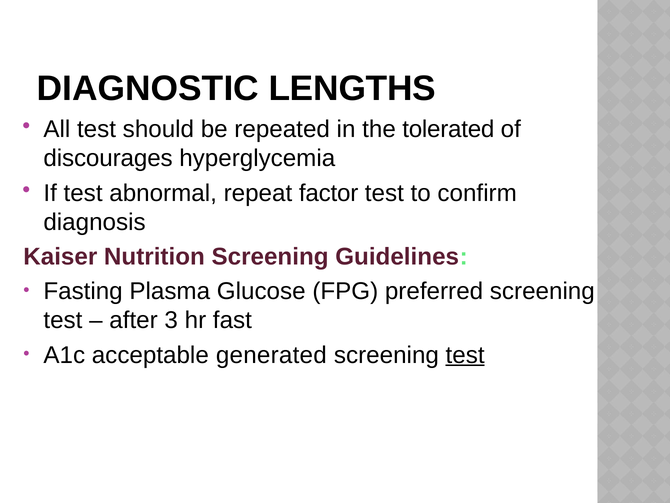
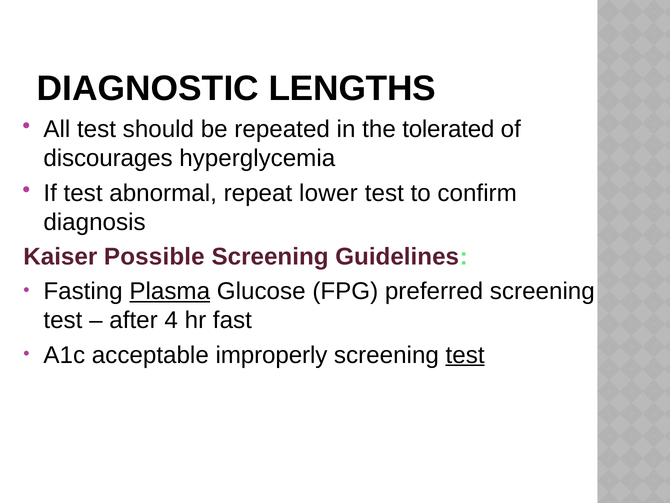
factor: factor -> lower
Nutrition: Nutrition -> Possible
Plasma underline: none -> present
3: 3 -> 4
generated: generated -> improperly
